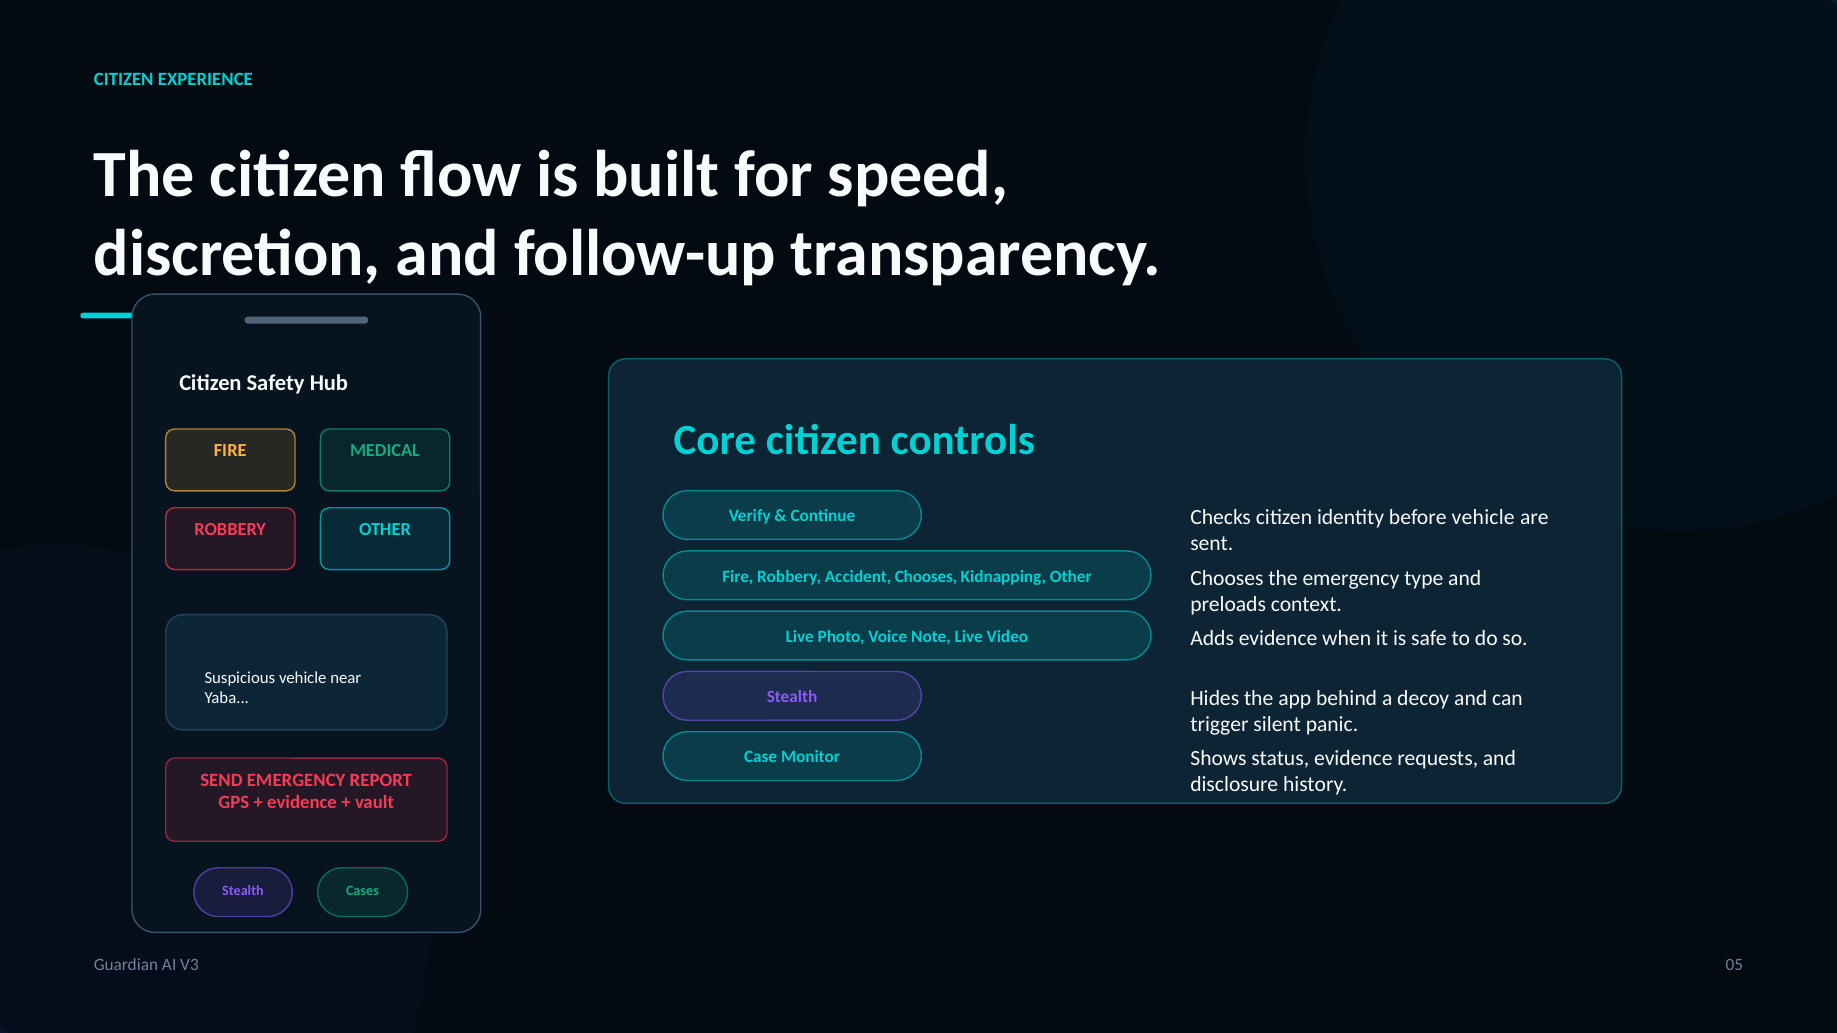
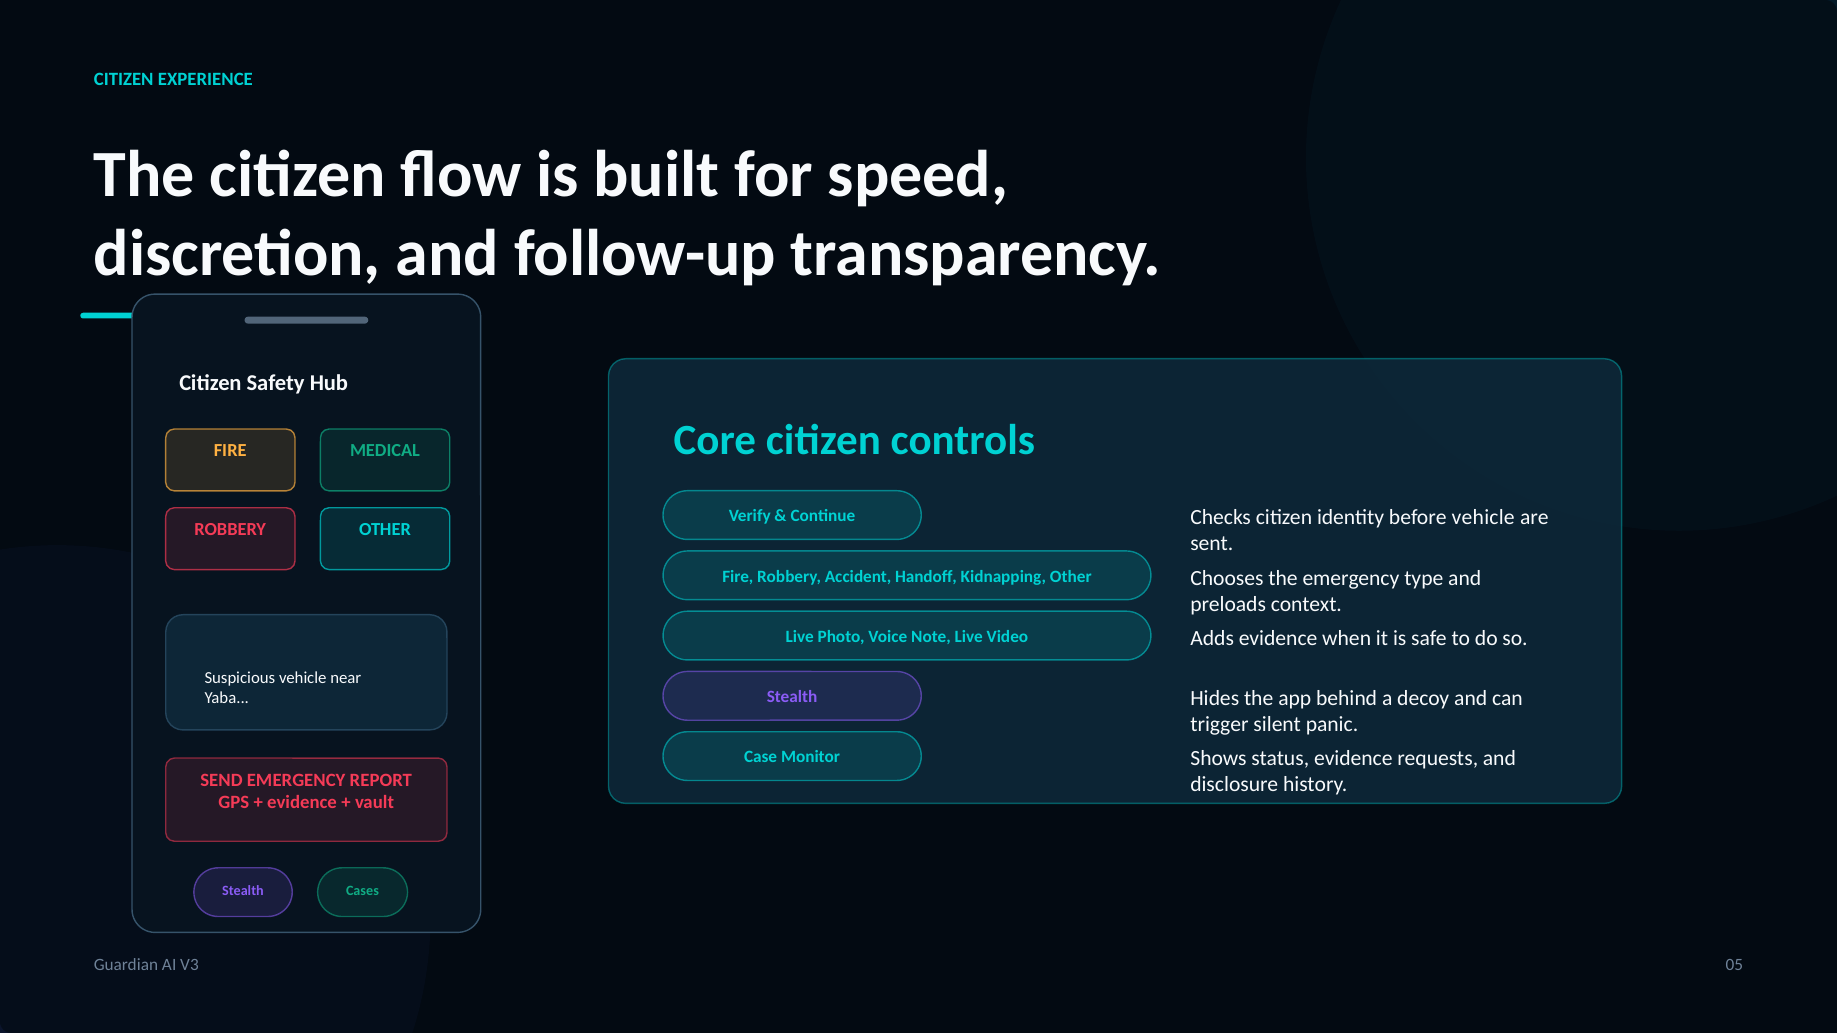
Accident Chooses: Chooses -> Handoff
